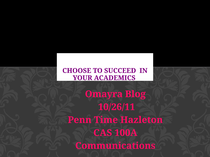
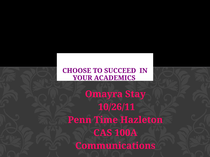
Blog: Blog -> Stay
